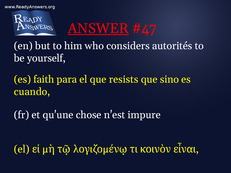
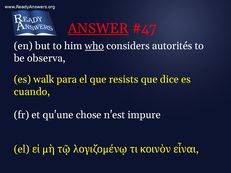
who underline: none -> present
yourself: yourself -> observa
faith: faith -> walk
sino: sino -> dice
